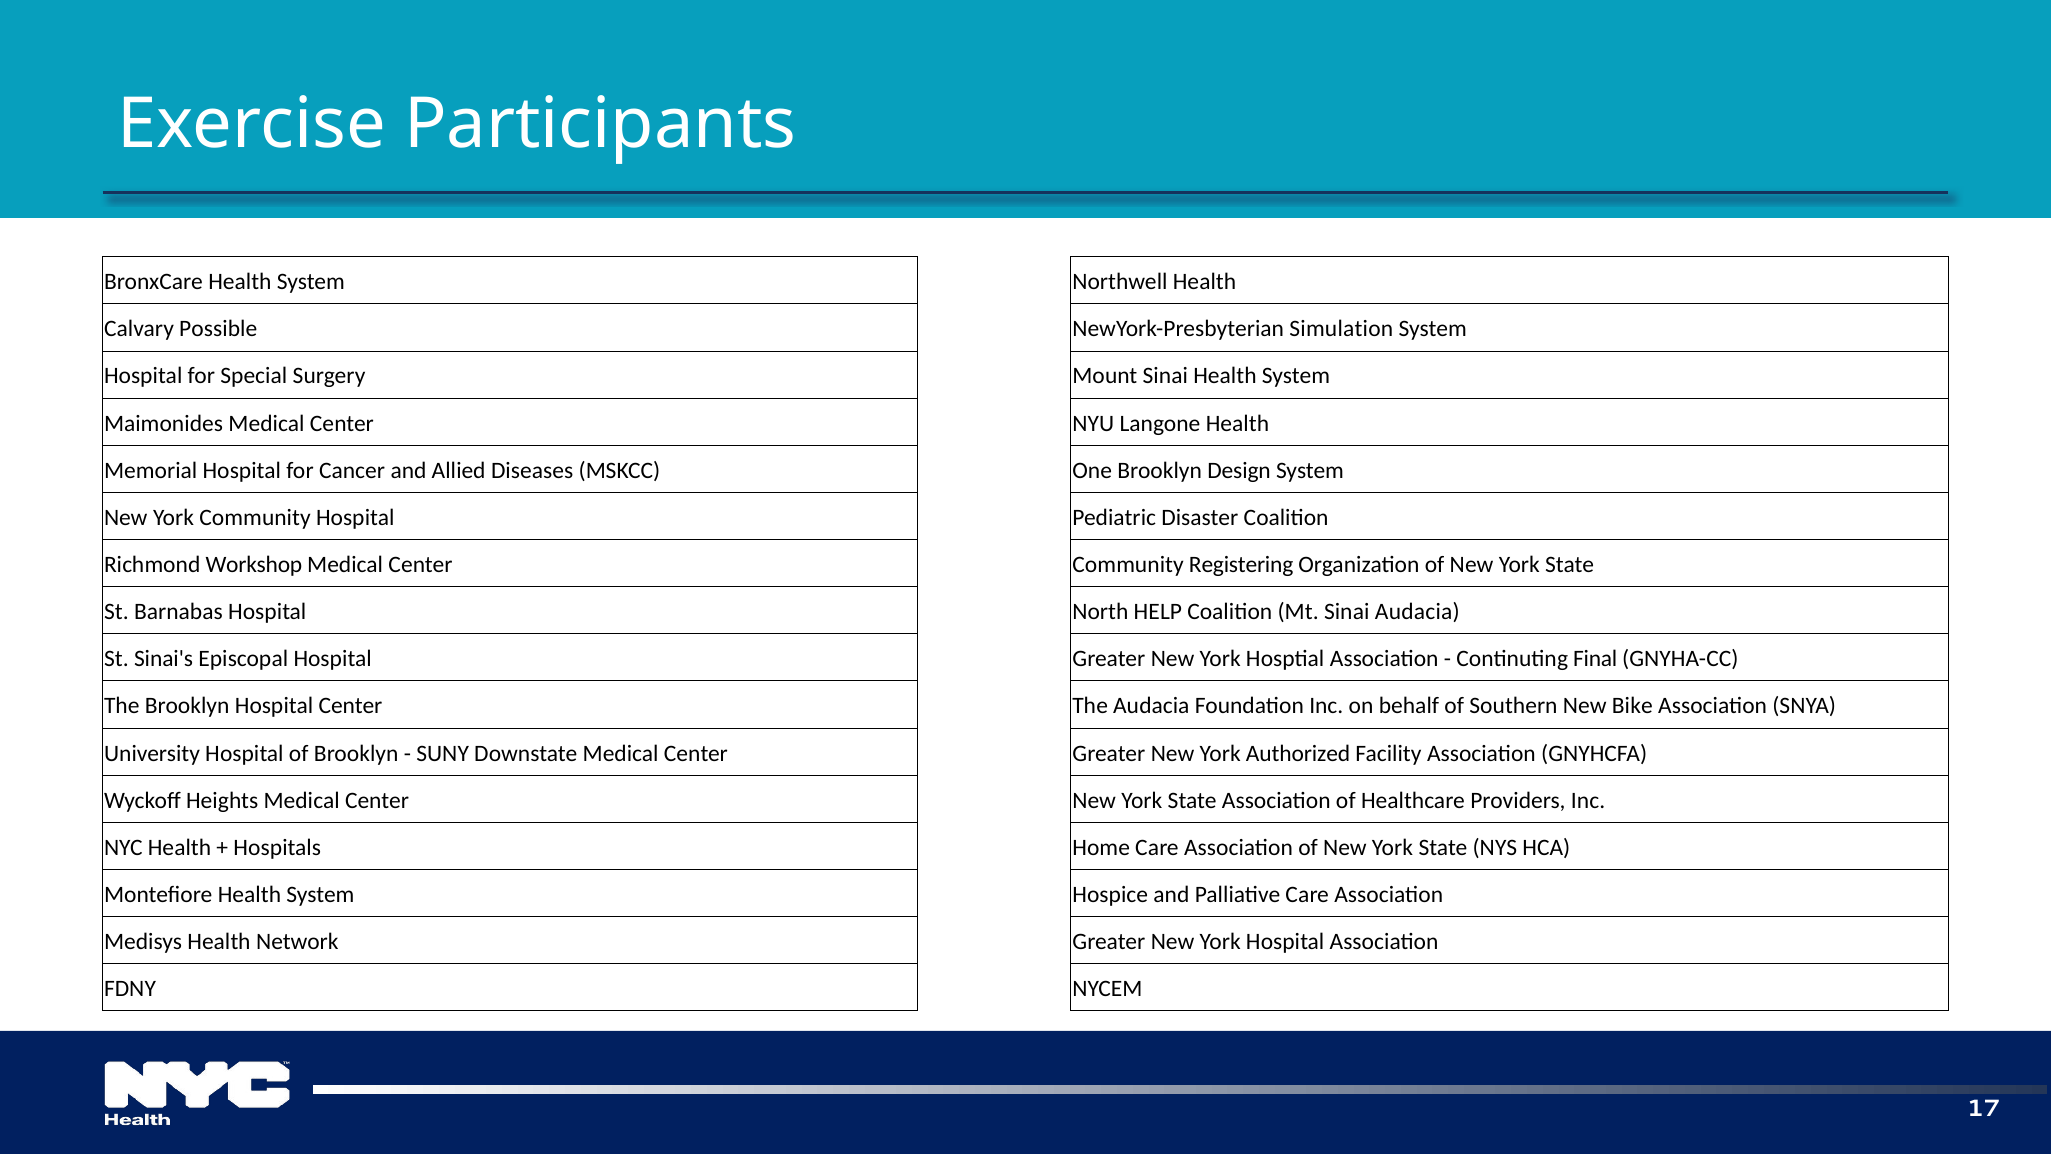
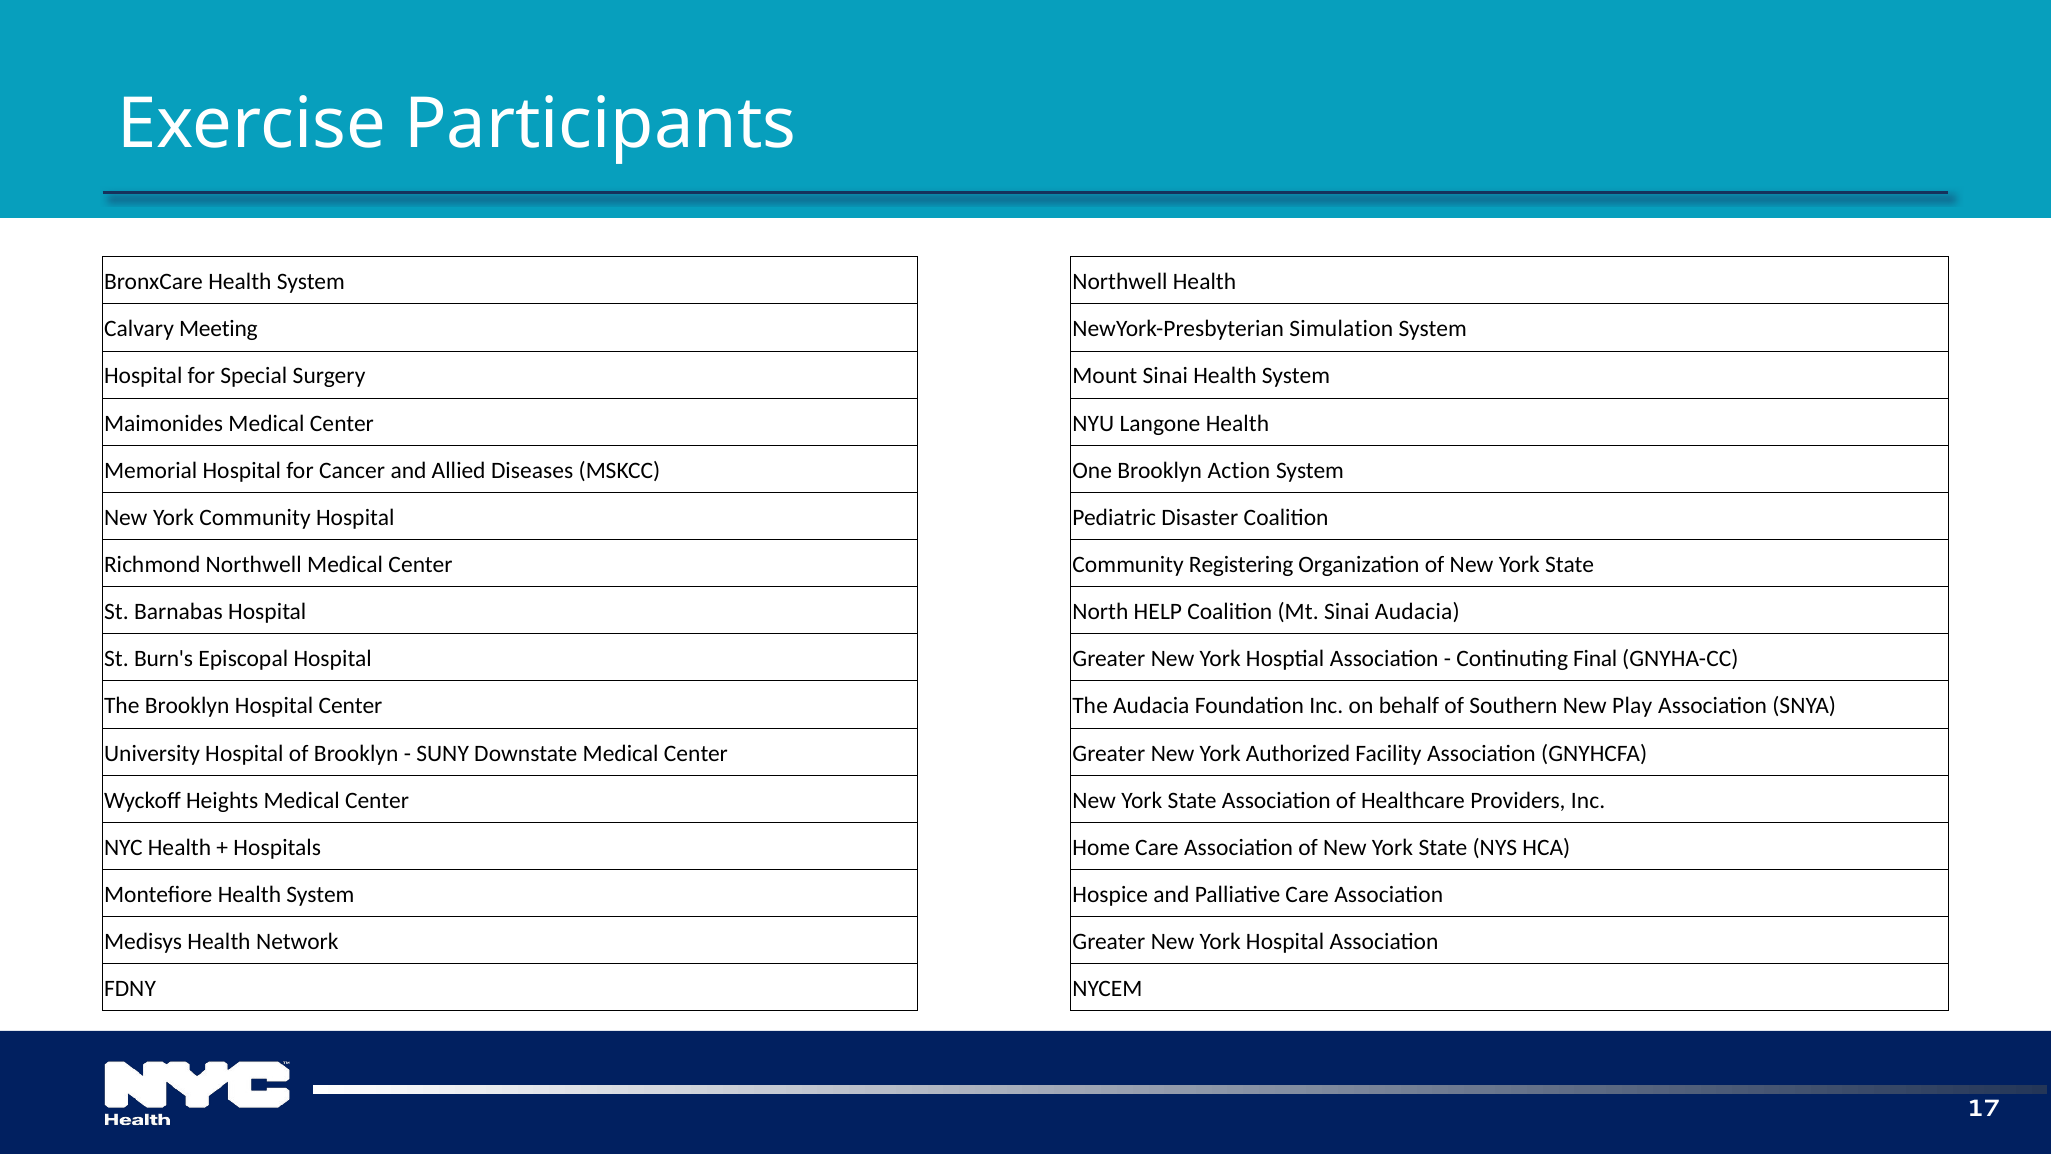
Possible: Possible -> Meeting
Design: Design -> Action
Richmond Workshop: Workshop -> Northwell
Sinai's: Sinai's -> Burn's
Bike: Bike -> Play
